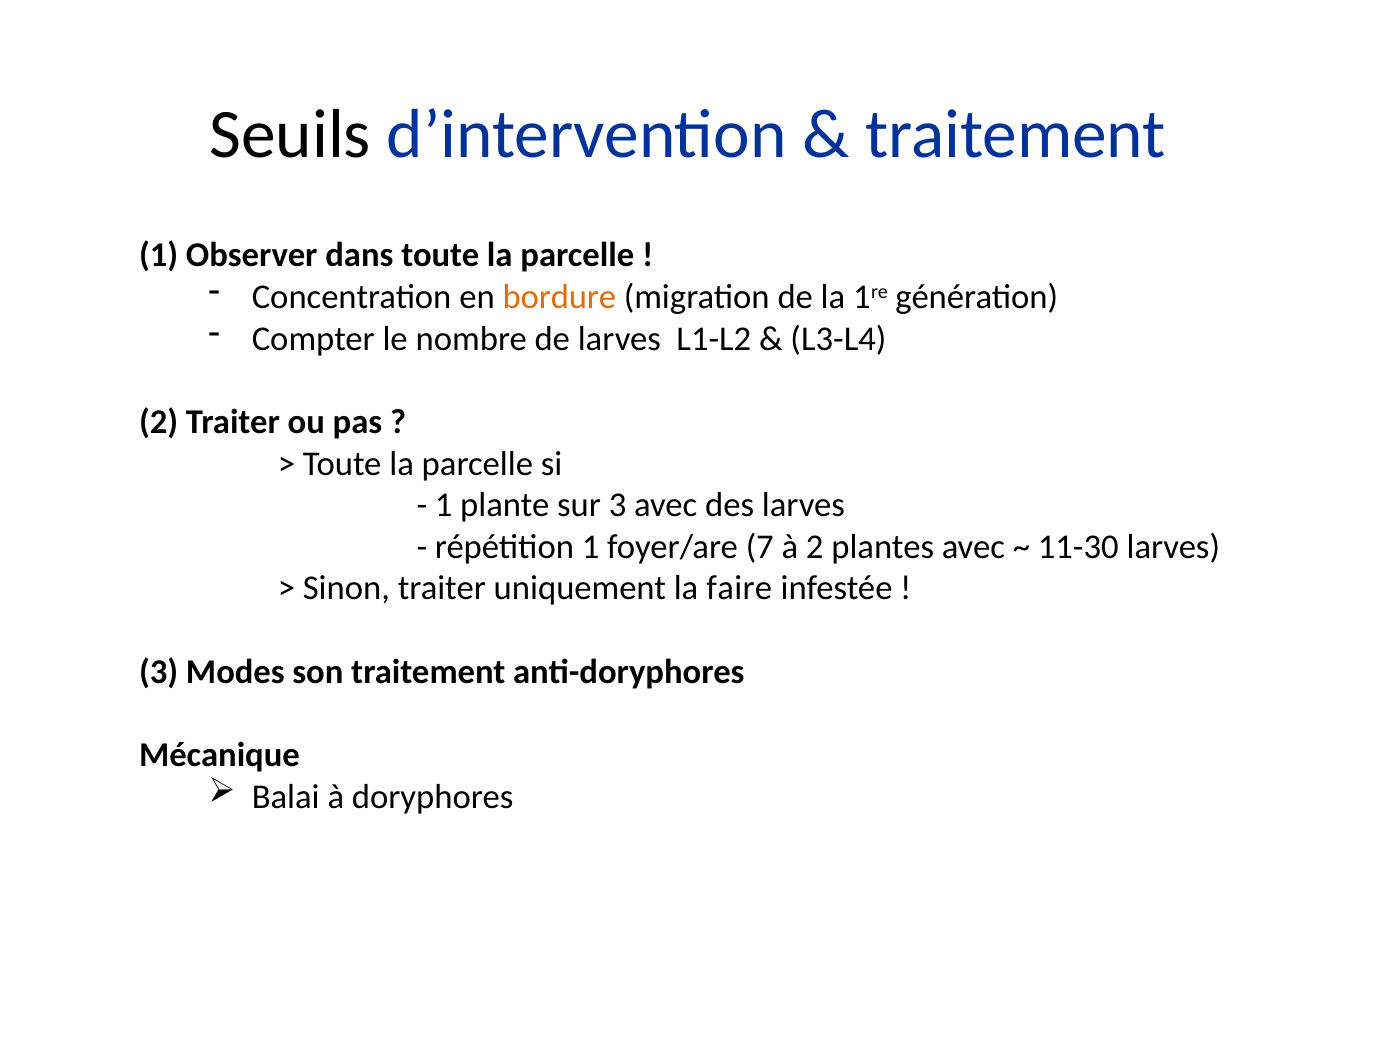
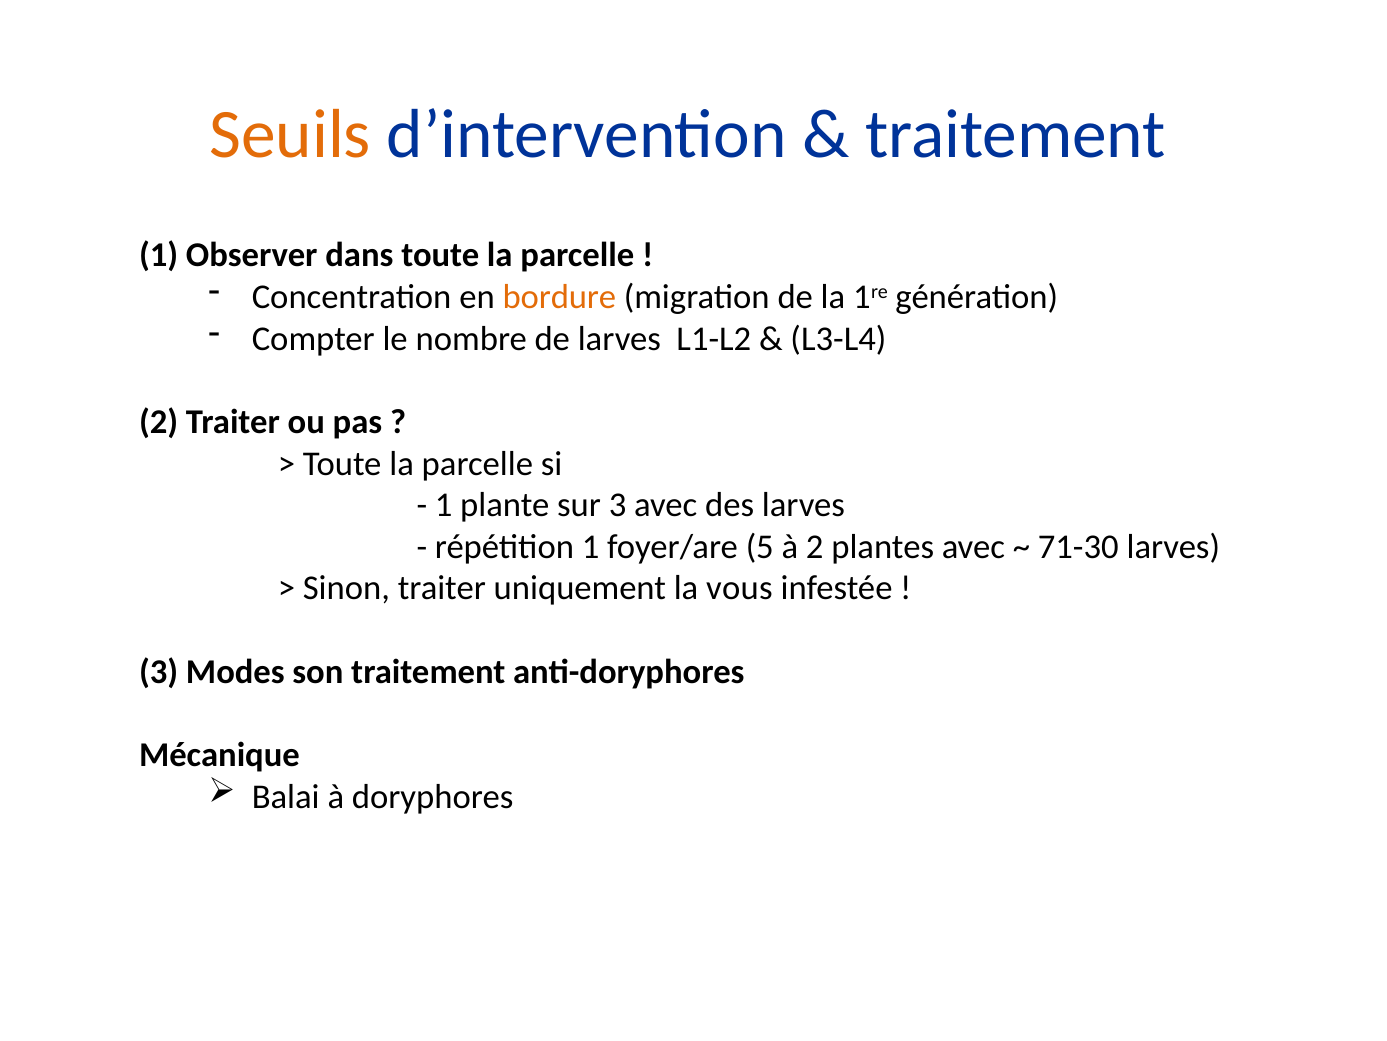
Seuils colour: black -> orange
7: 7 -> 5
11-30: 11-30 -> 71-30
faire: faire -> vous
